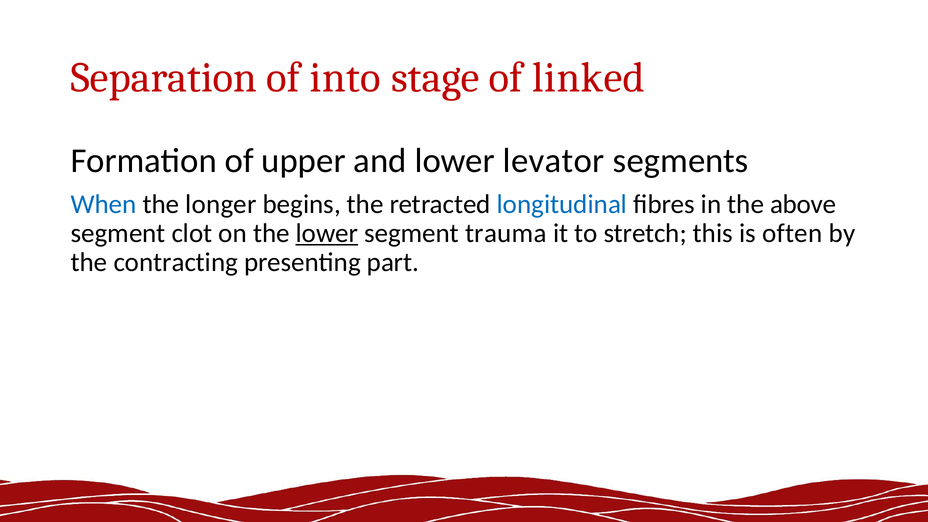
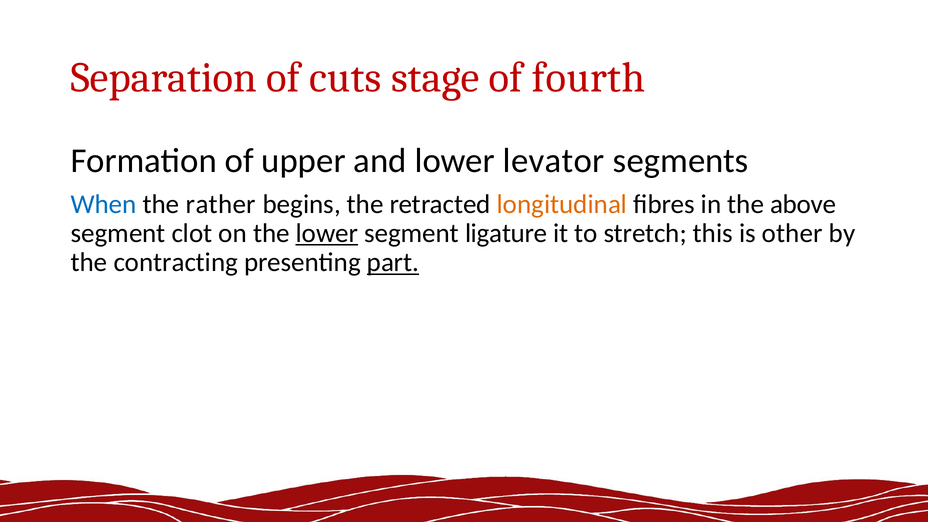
into: into -> cuts
linked: linked -> fourth
longer: longer -> rather
longitudinal colour: blue -> orange
trauma: trauma -> ligature
often: often -> other
part underline: none -> present
